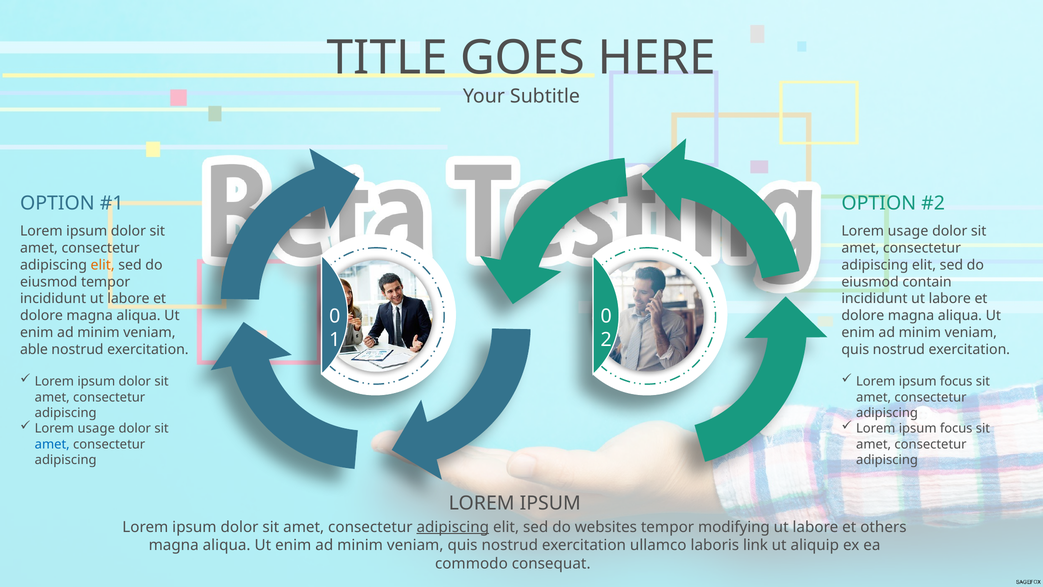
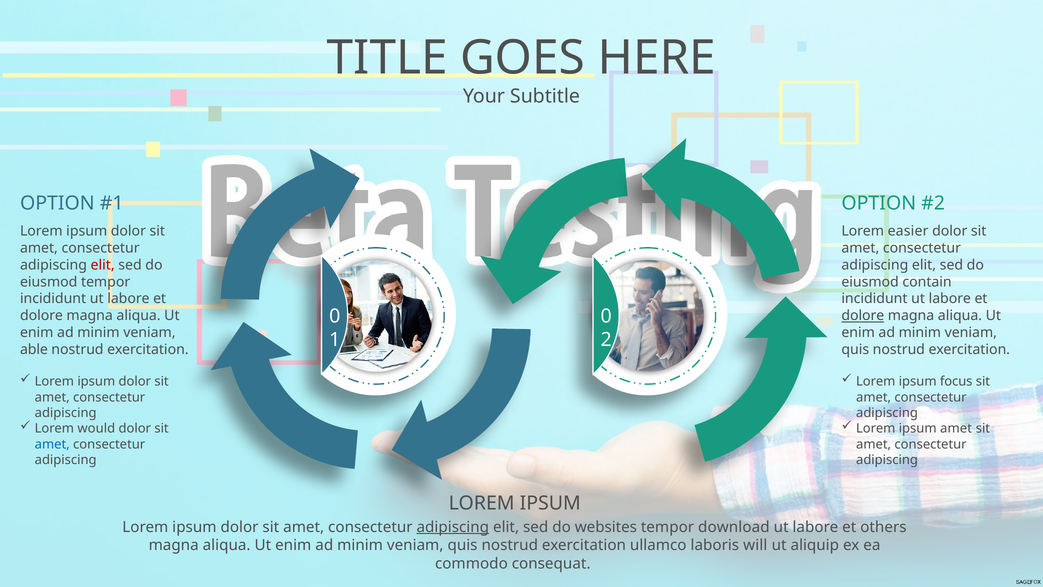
usage at (908, 231): usage -> easier
elit at (103, 265) colour: orange -> red
dolore at (863, 316) underline: none -> present
usage at (96, 428): usage -> would
focus at (956, 428): focus -> amet
modifying: modifying -> download
link: link -> will
